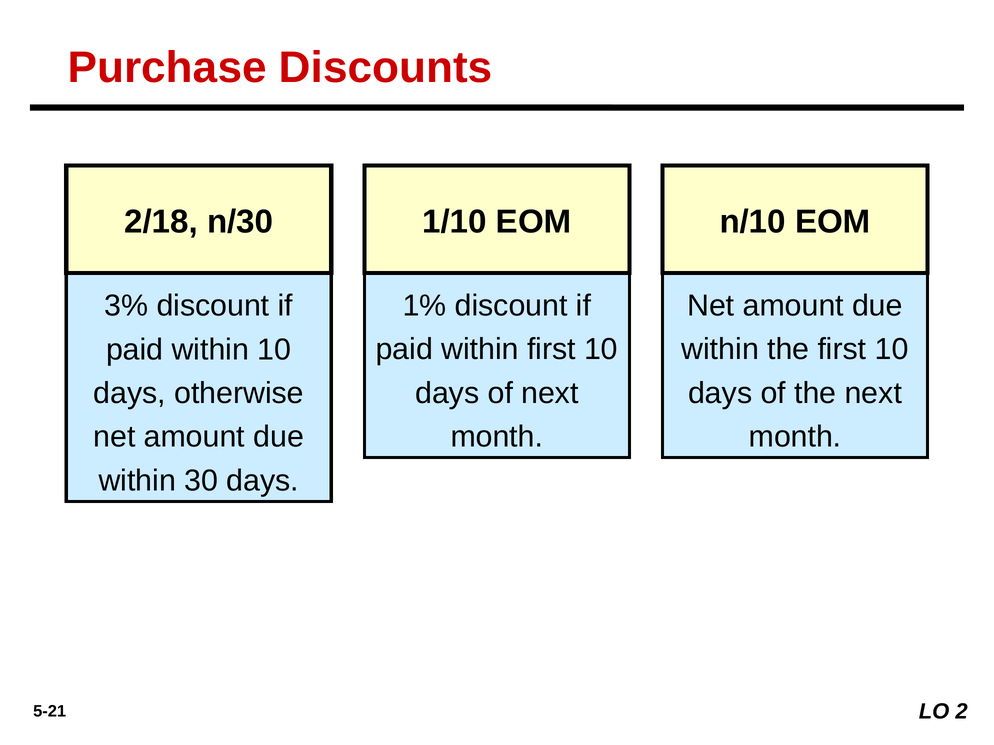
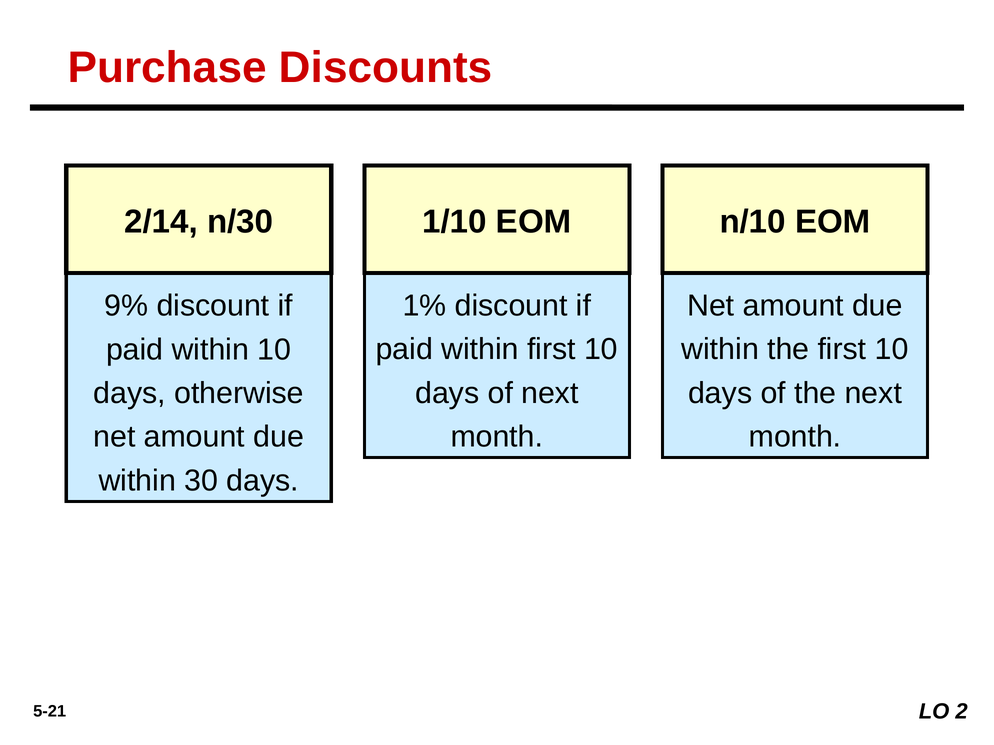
2/18: 2/18 -> 2/14
3%: 3% -> 9%
